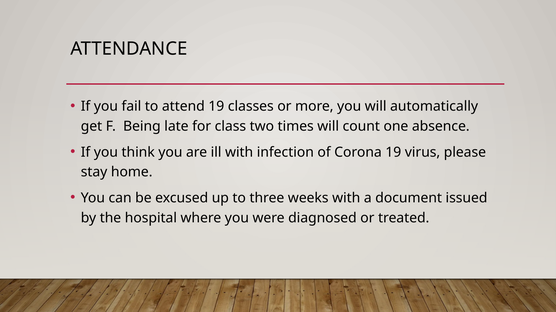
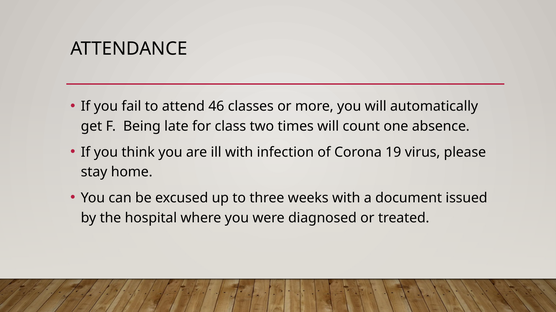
attend 19: 19 -> 46
